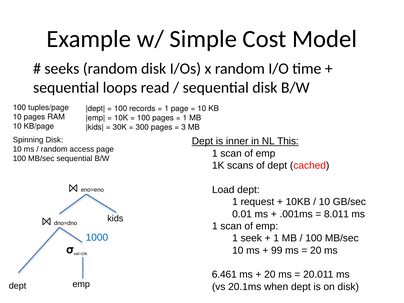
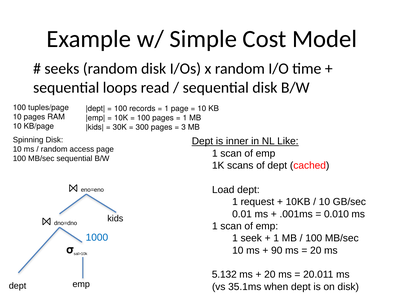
This: This -> Like
8.011: 8.011 -> 0.010
99: 99 -> 90
6.461: 6.461 -> 5.132
20.1ms: 20.1ms -> 35.1ms
